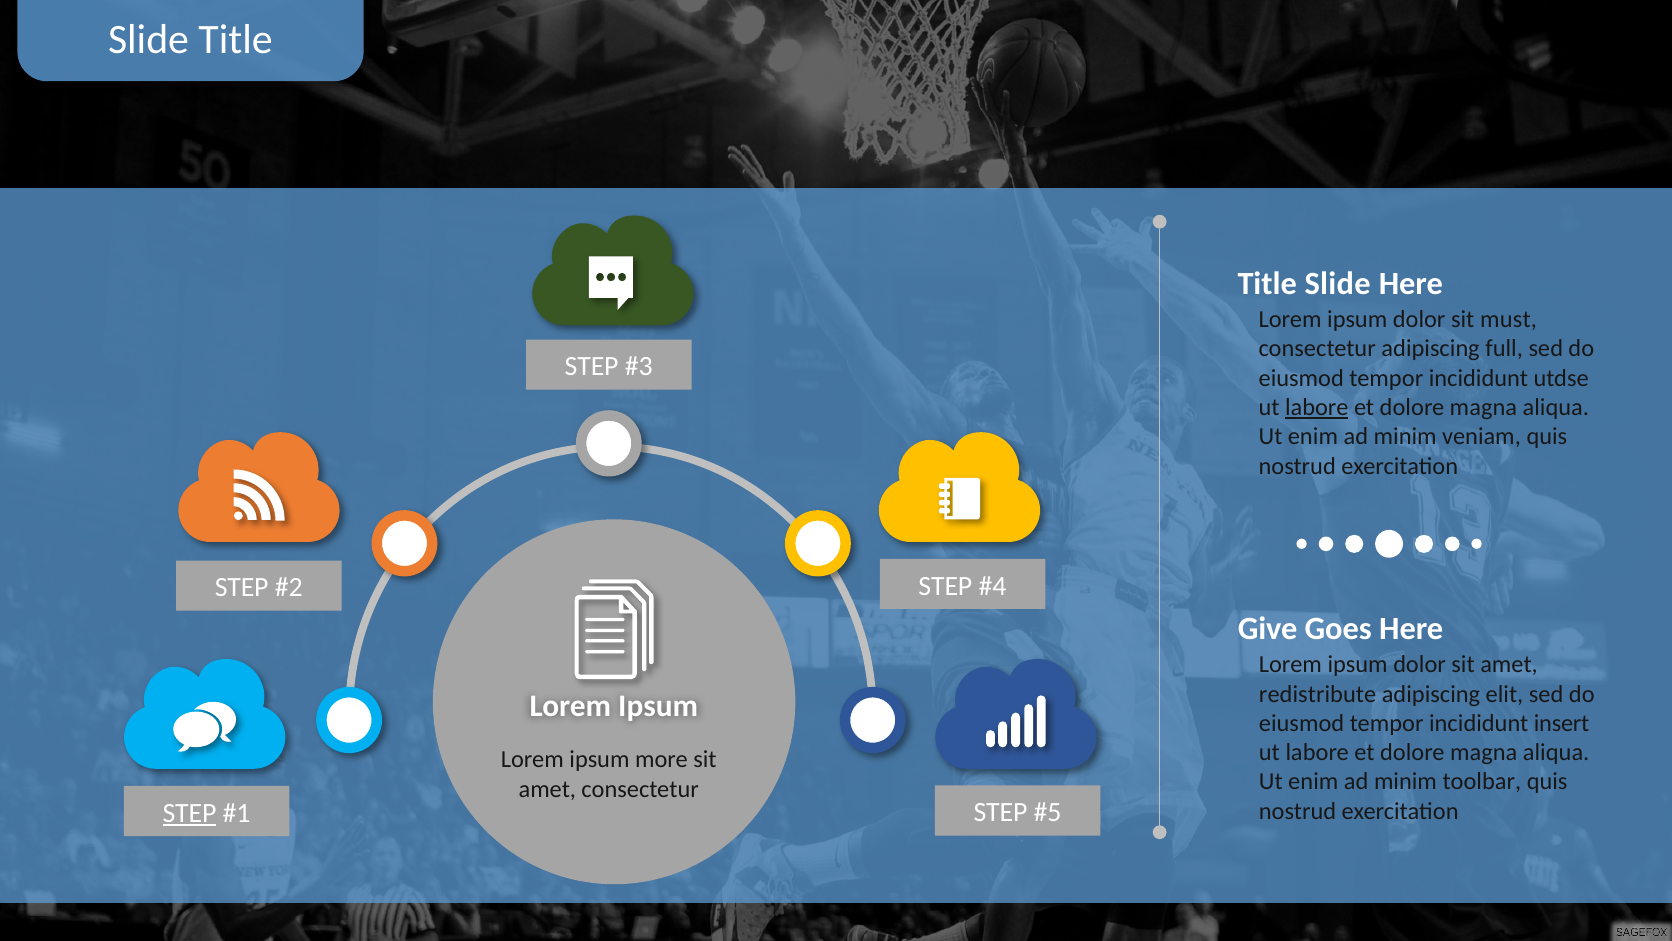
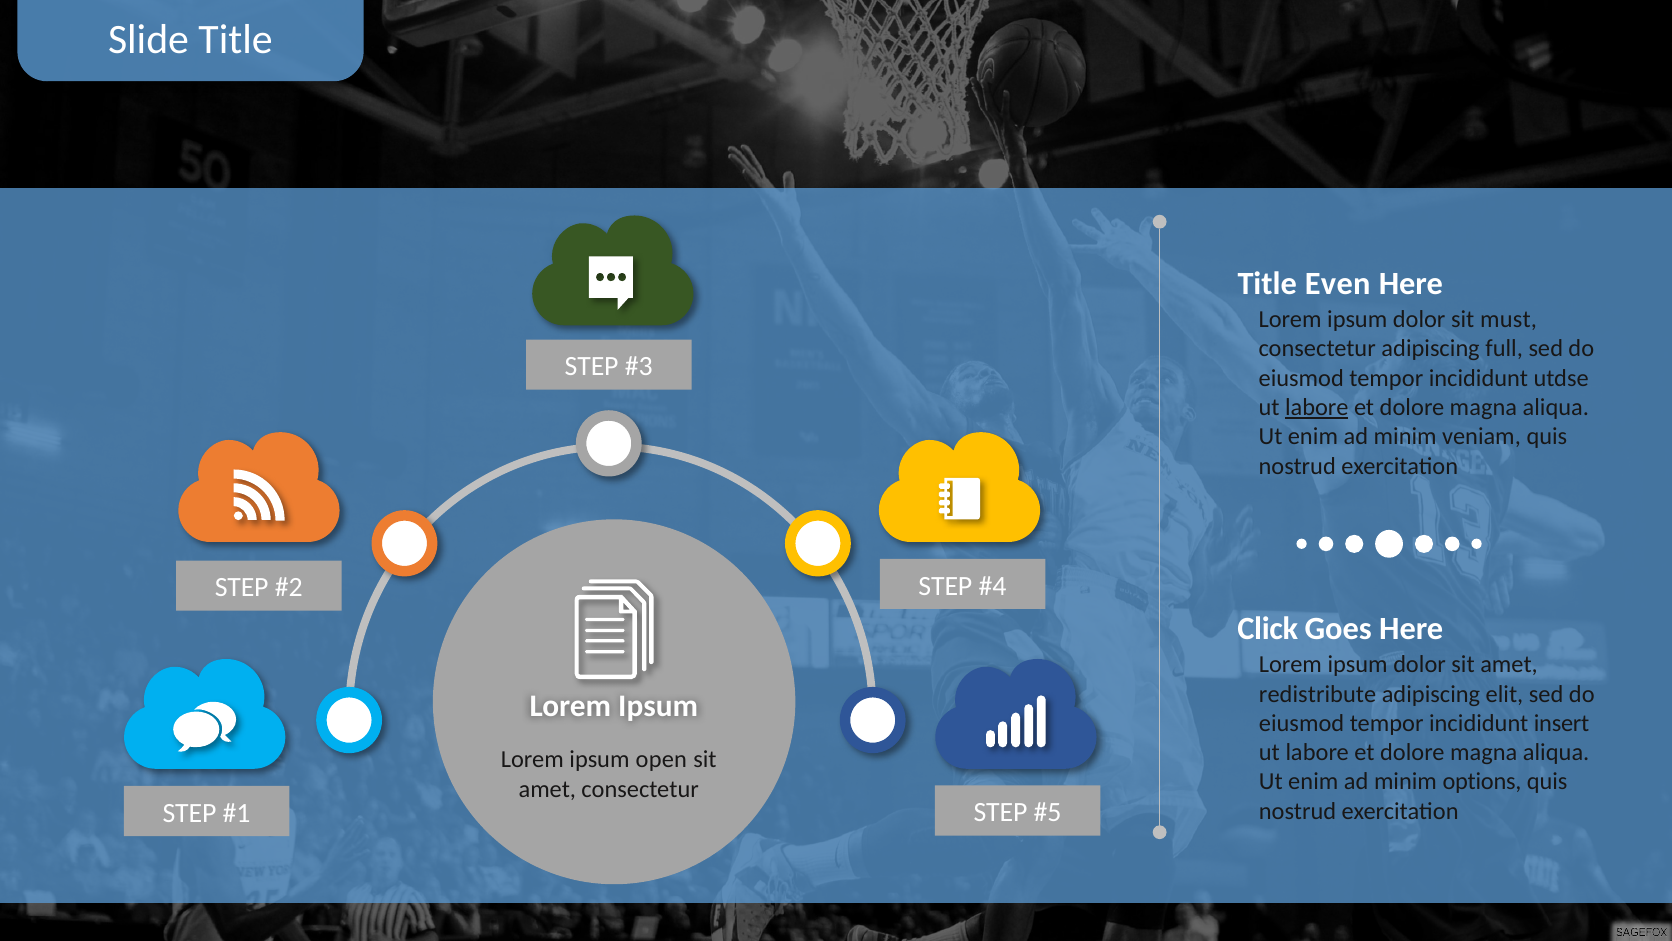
Title Slide: Slide -> Even
Give: Give -> Click
more: more -> open
toolbar: toolbar -> options
STEP at (190, 812) underline: present -> none
